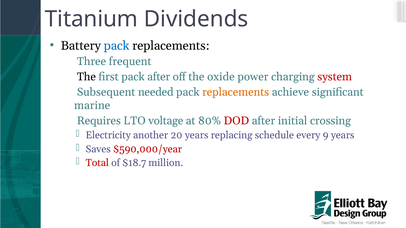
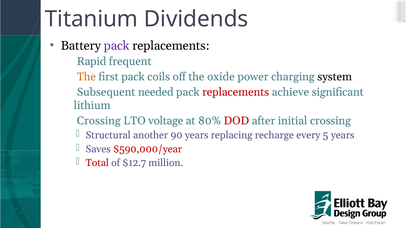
pack at (117, 46) colour: blue -> purple
Three: Three -> Rapid
The at (86, 77) colour: black -> orange
pack after: after -> coils
system colour: red -> black
replacements at (236, 92) colour: orange -> red
marine: marine -> lithium
Requires at (99, 121): Requires -> Crossing
Electricity: Electricity -> Structural
20: 20 -> 90
schedule: schedule -> recharge
9: 9 -> 5
$18.7: $18.7 -> $12.7
